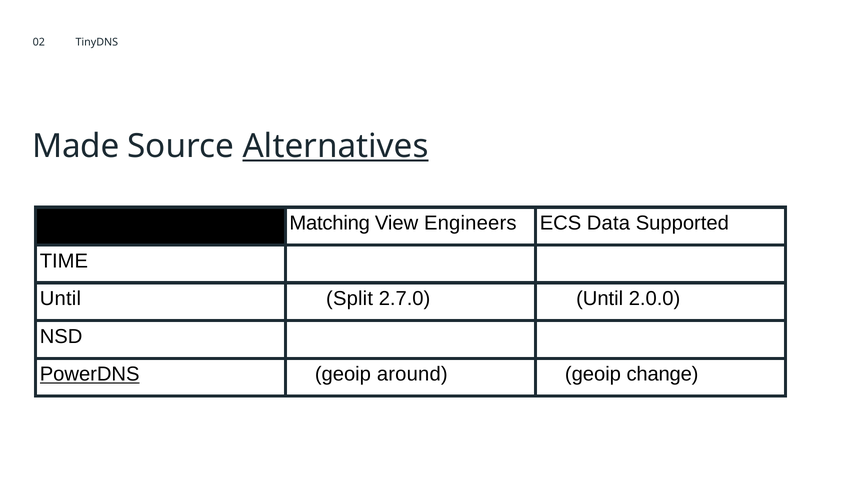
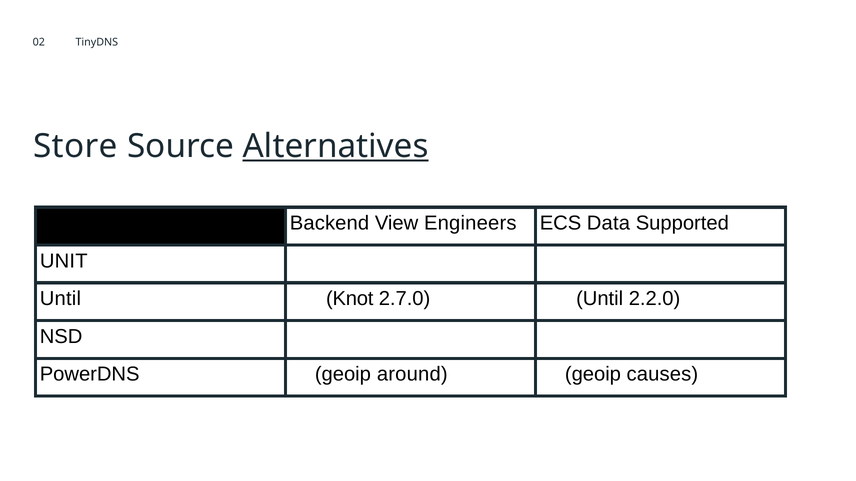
Made: Made -> Store
Matching: Matching -> Backend
TIME: TIME -> UNIT
Split: Split -> Knot
2.0.0: 2.0.0 -> 2.2.0
PowerDNS underline: present -> none
change: change -> causes
